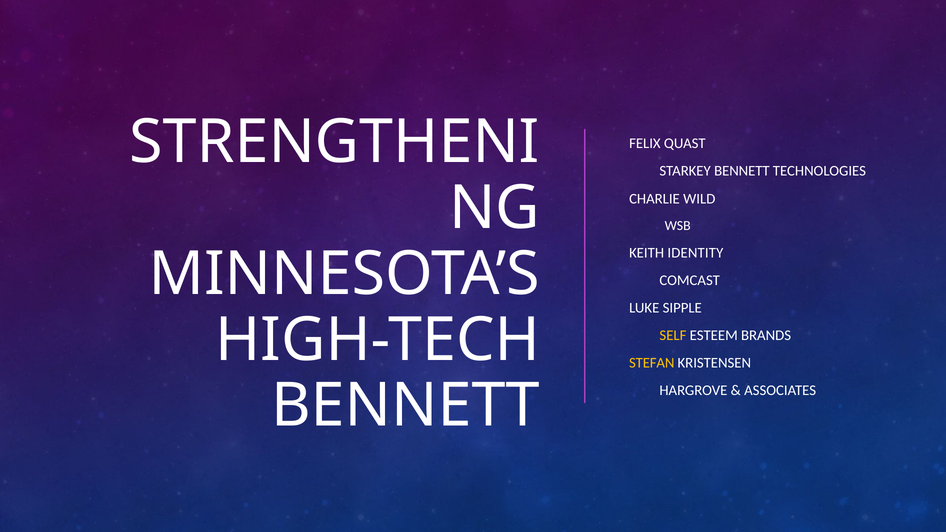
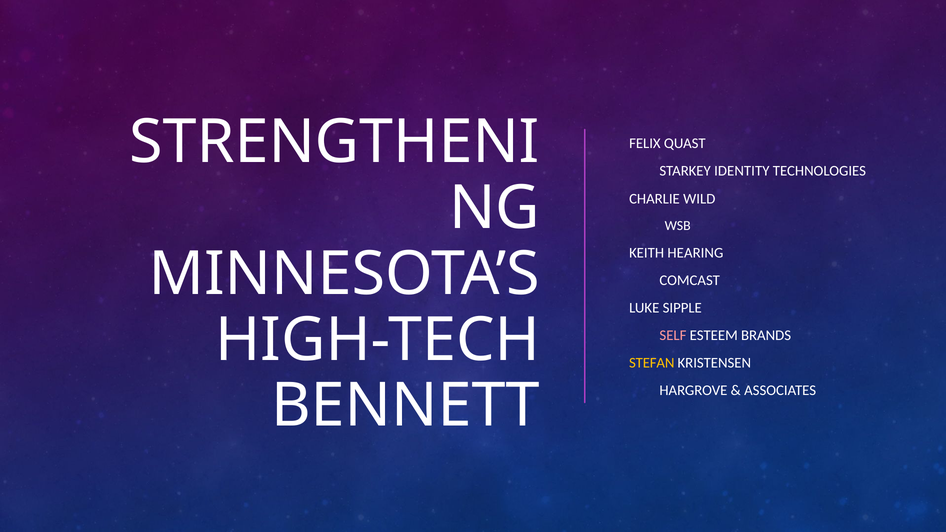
STARKEY BENNETT: BENNETT -> IDENTITY
IDENTITY: IDENTITY -> HEARING
SELF colour: yellow -> pink
